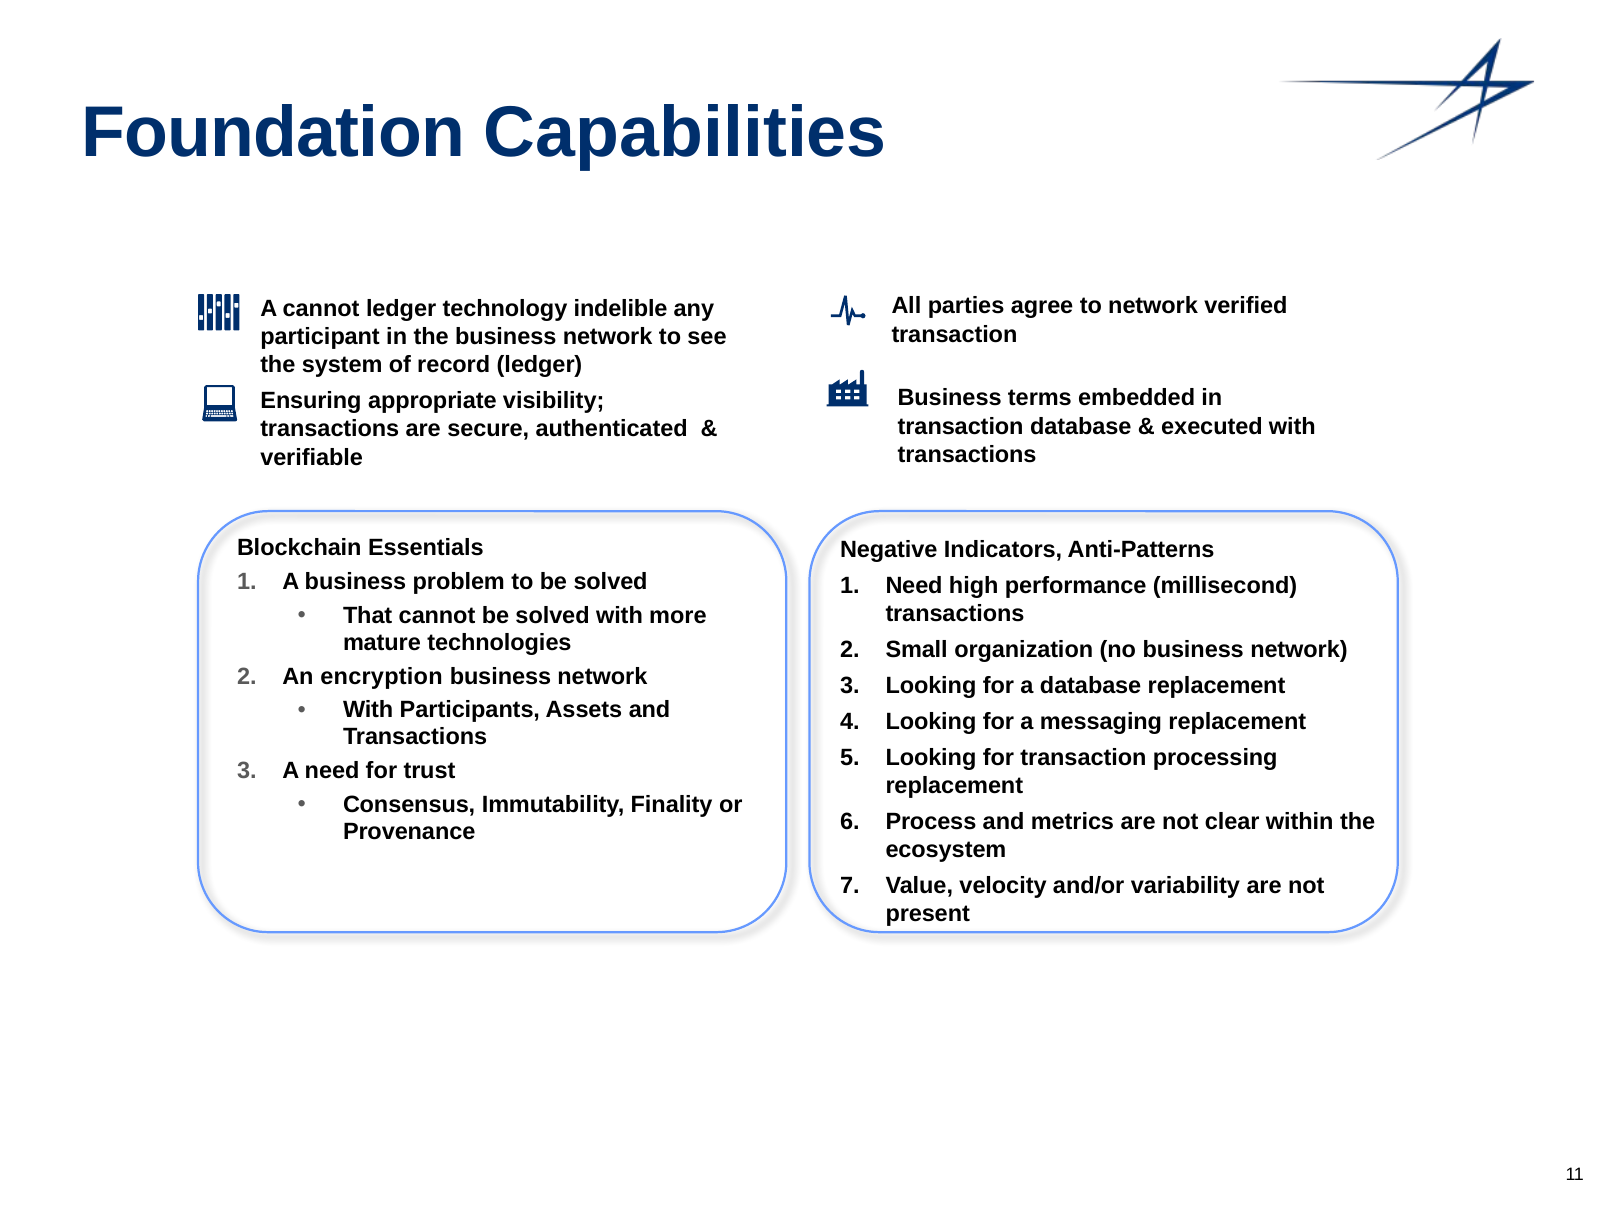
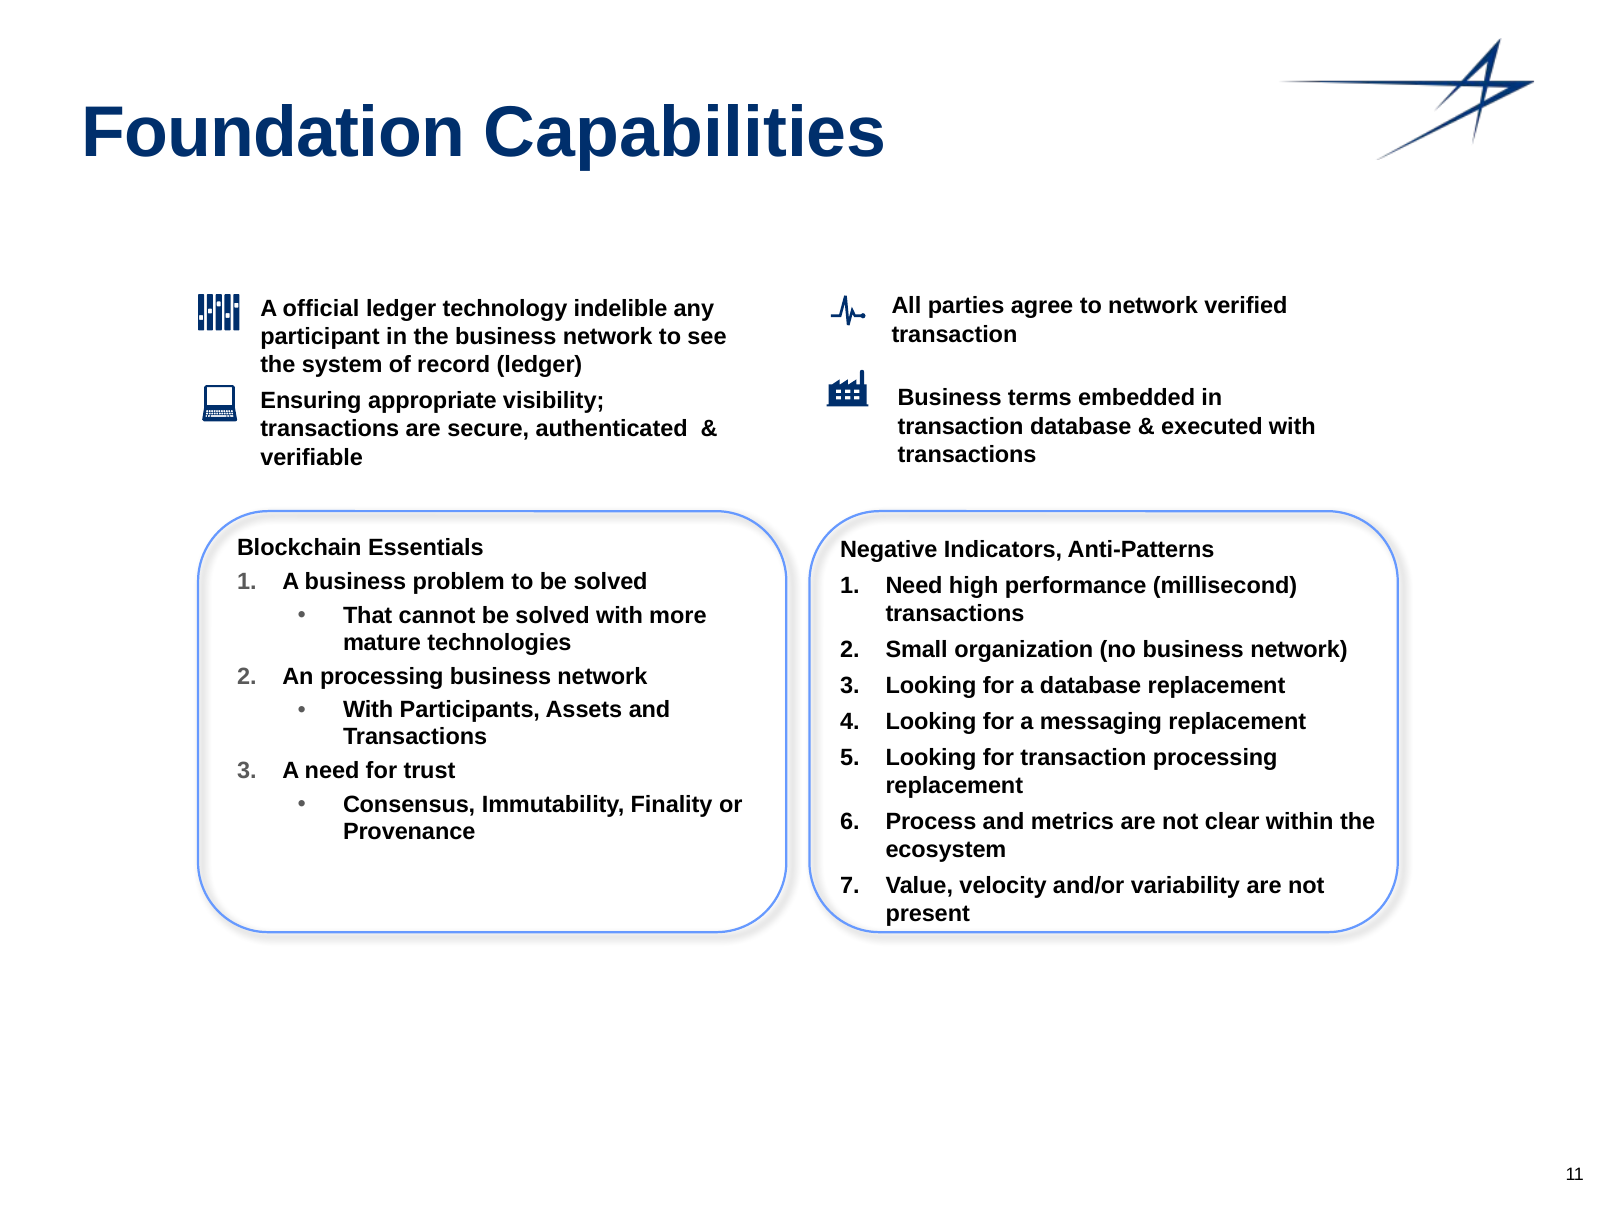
A cannot: cannot -> official
An encryption: encryption -> processing
